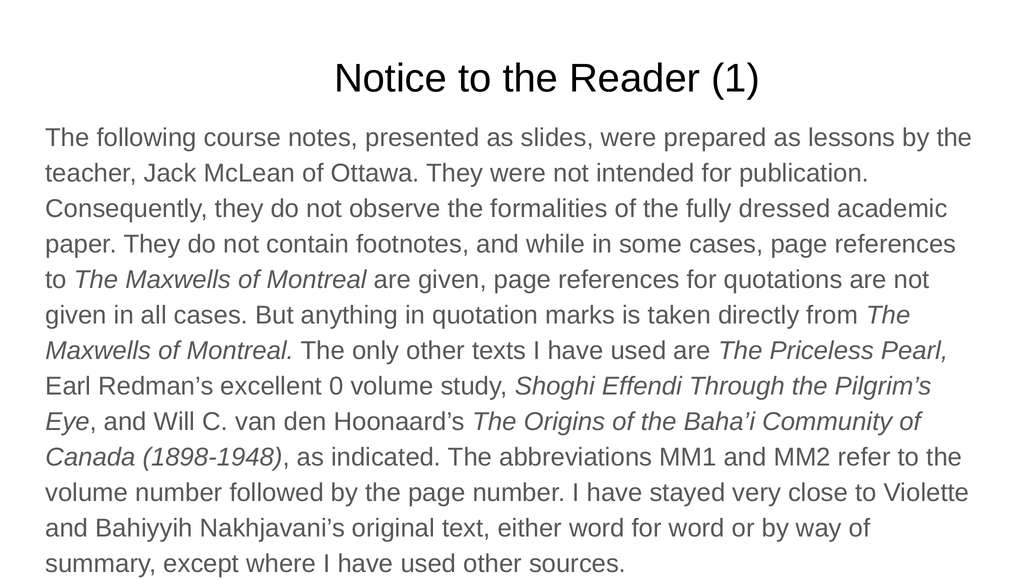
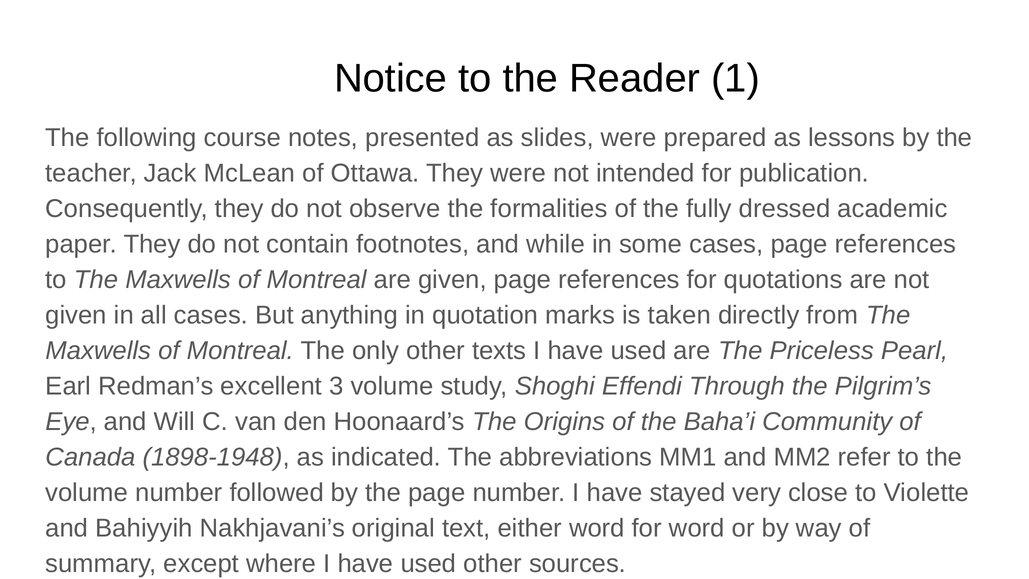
0: 0 -> 3
